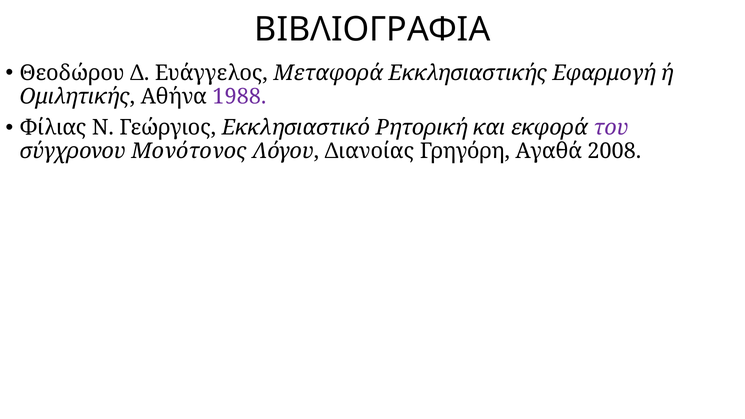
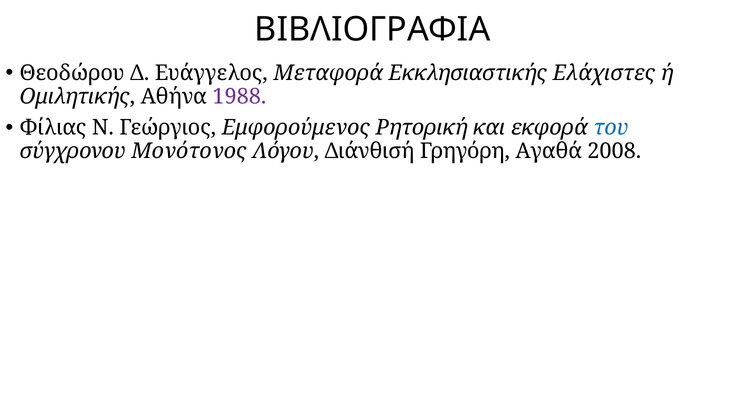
Εφαρμογή: Εφαρμογή -> Ελάχιστες
Εκκλησιαστικό: Εκκλησιαστικό -> Εμφορούμενος
του colour: purple -> blue
Διανοίας: Διανοίας -> Διάνθισή
